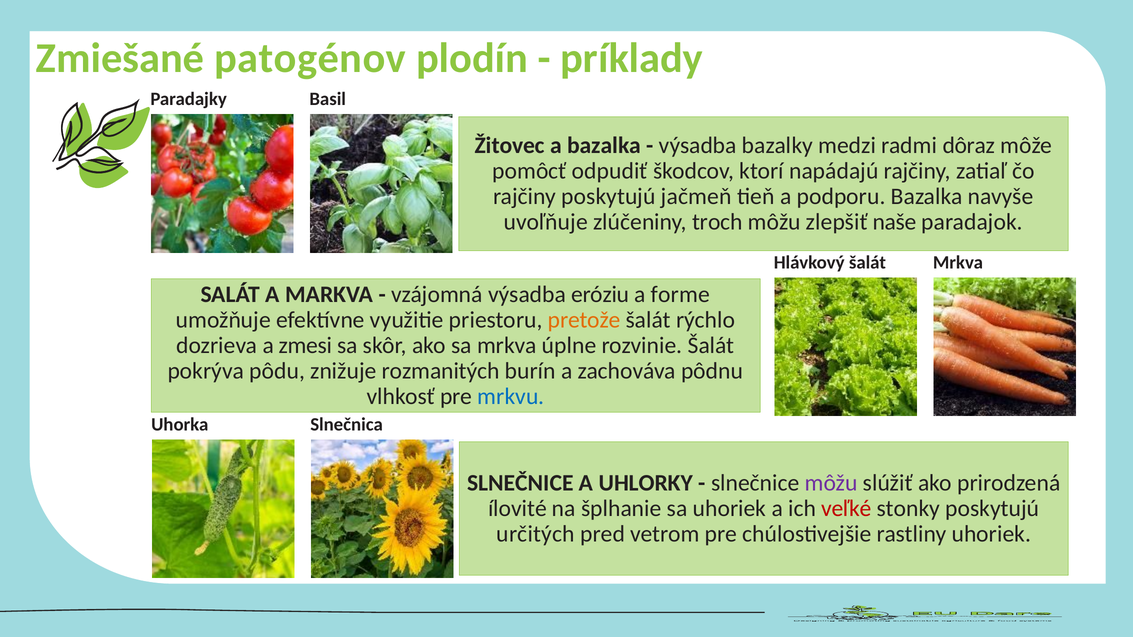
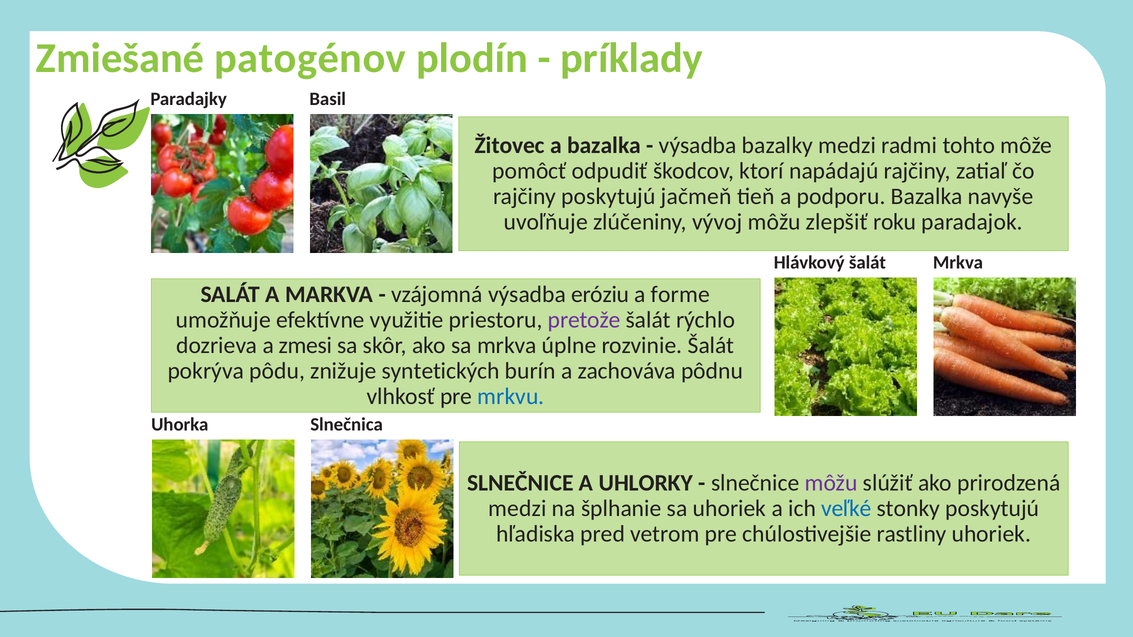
dôraz: dôraz -> tohto
troch: troch -> vývoj
naše: naše -> roku
pretože colour: orange -> purple
rozmanitých: rozmanitých -> syntetických
ílovité at (517, 509): ílovité -> medzi
veľké colour: red -> blue
určitých: určitých -> hľadiska
